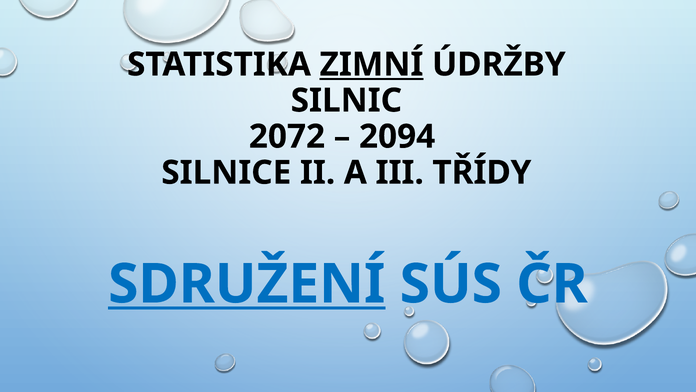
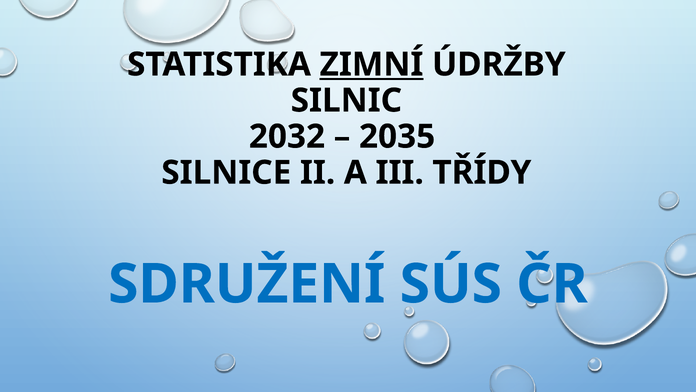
2072: 2072 -> 2032
2094: 2094 -> 2035
SDRUŽENÍ underline: present -> none
